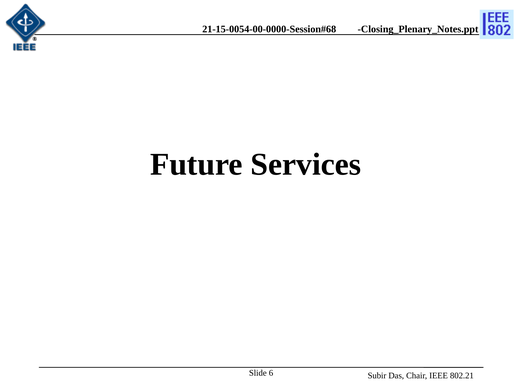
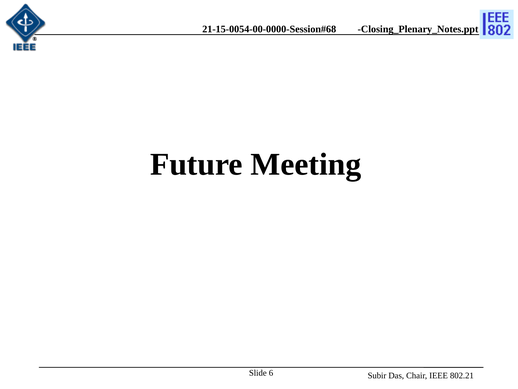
Services: Services -> Meeting
